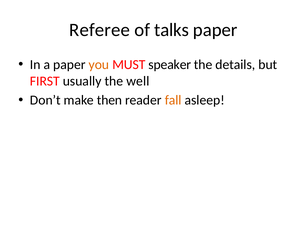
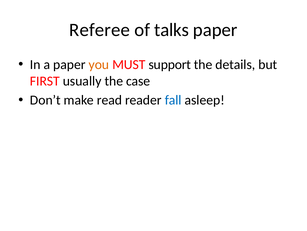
speaker: speaker -> support
well: well -> case
then: then -> read
fall colour: orange -> blue
